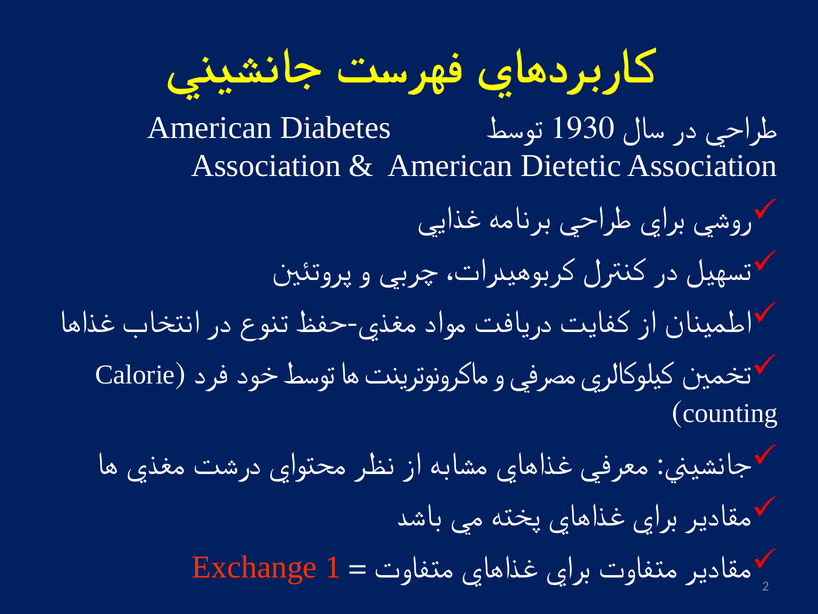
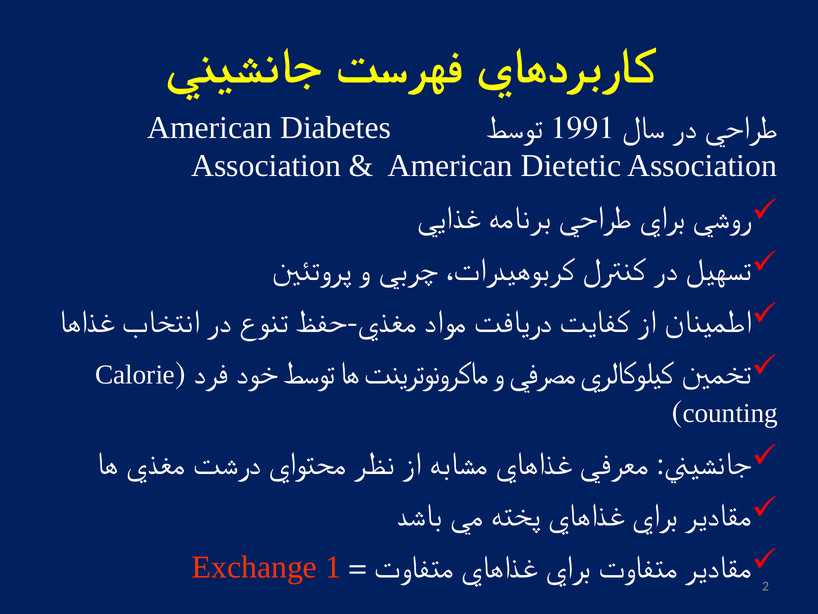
1930: 1930 -> 1991
